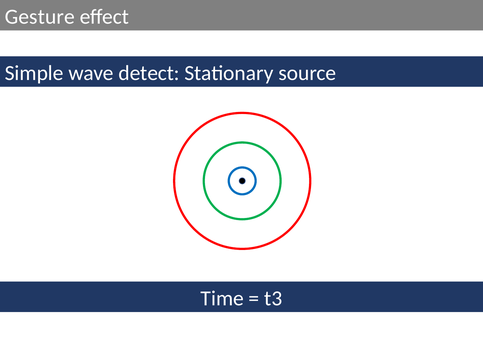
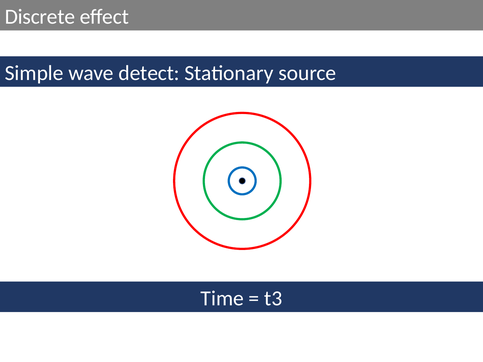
Gesture: Gesture -> Discrete
